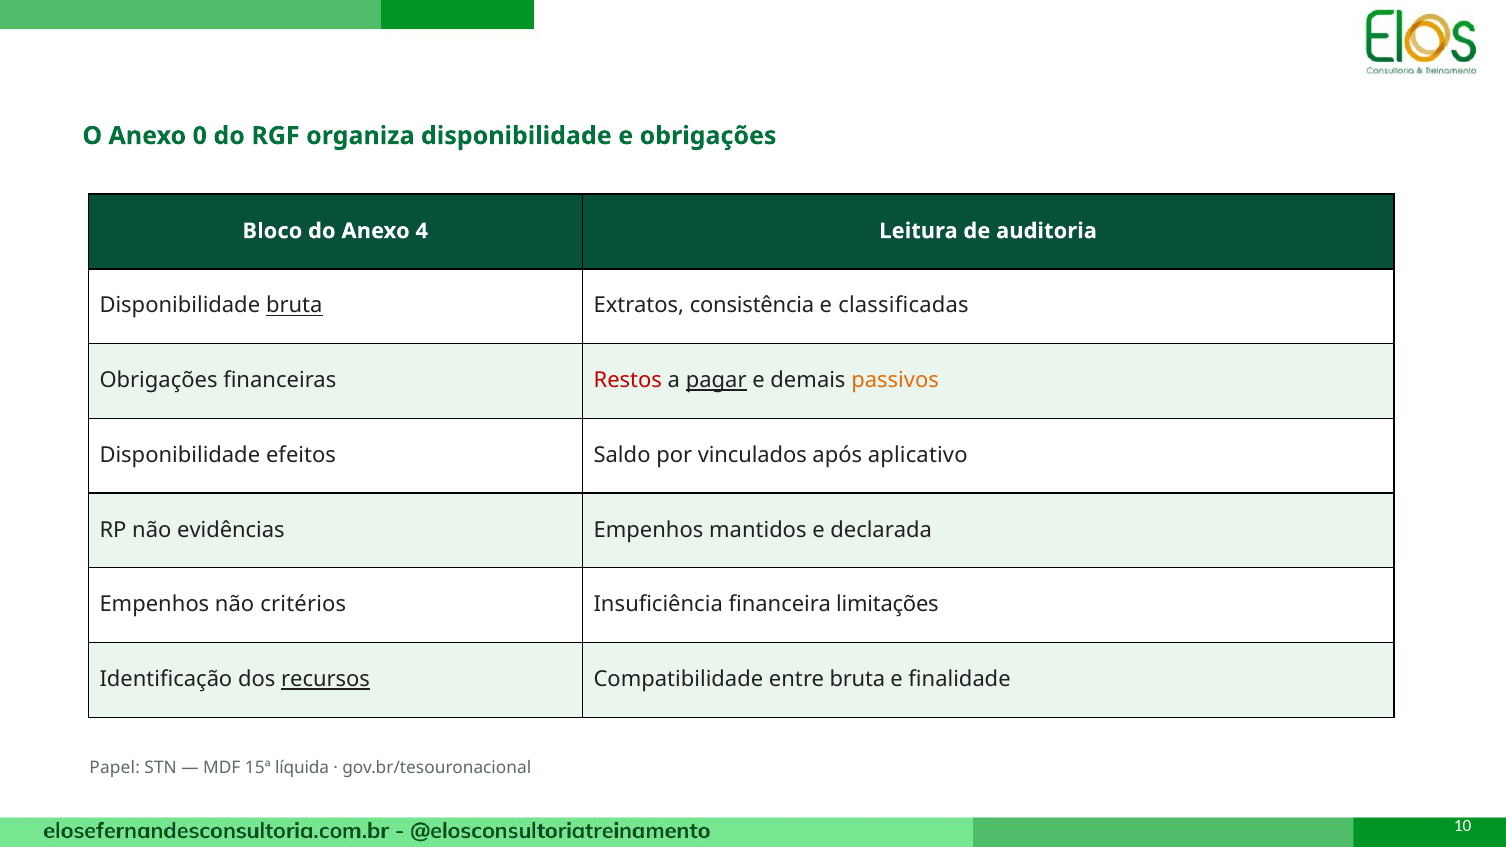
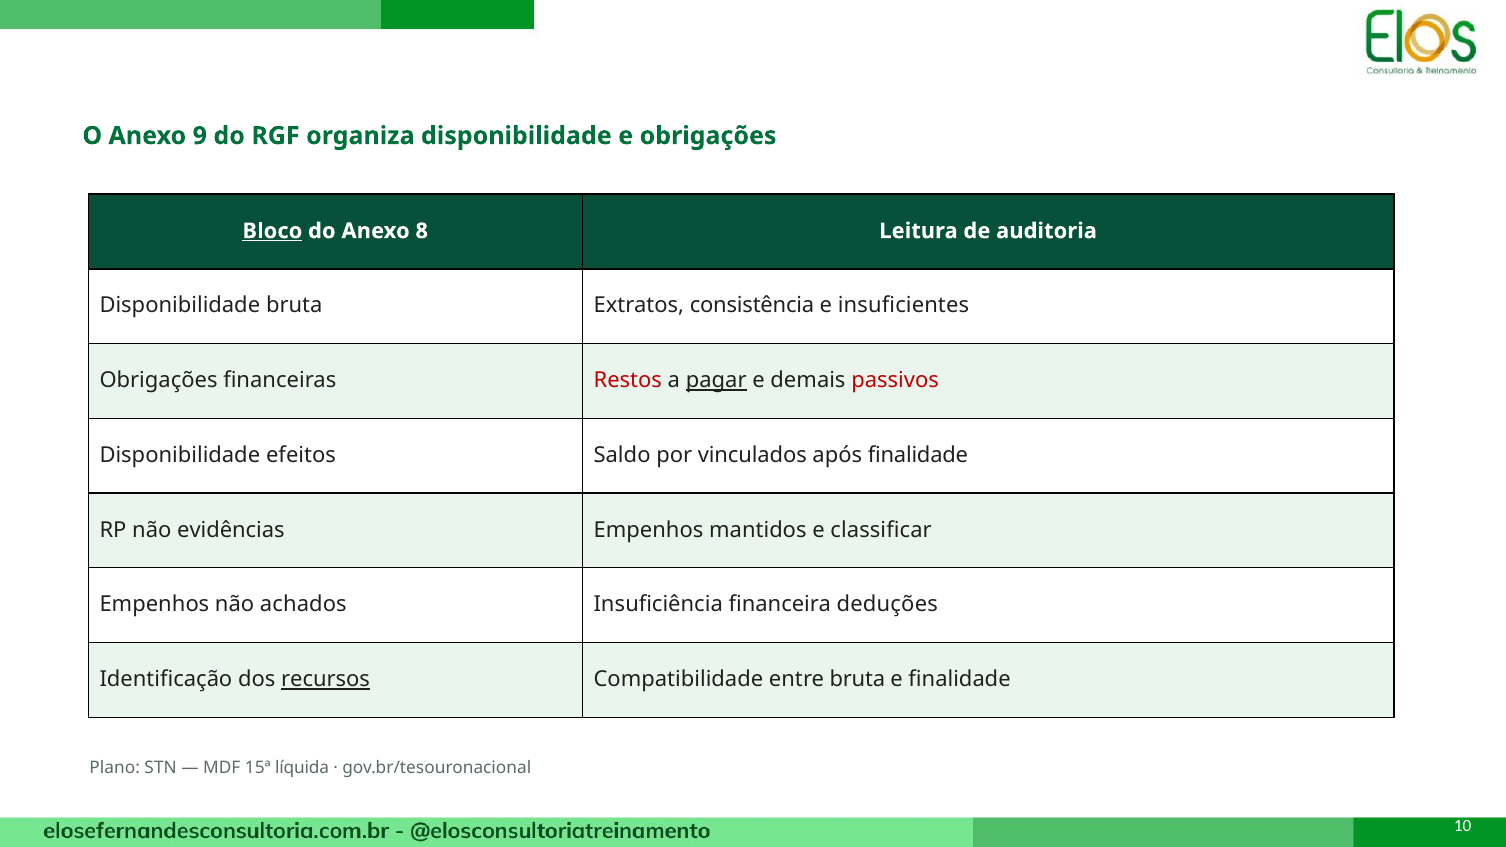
0: 0 -> 9
Bloco underline: none -> present
4: 4 -> 8
bruta at (294, 306) underline: present -> none
classificadas: classificadas -> insuficientes
passivos colour: orange -> red
após aplicativo: aplicativo -> finalidade
declarada: declarada -> classificar
critérios: critérios -> achados
limitações: limitações -> deduções
Papel: Papel -> Plano
